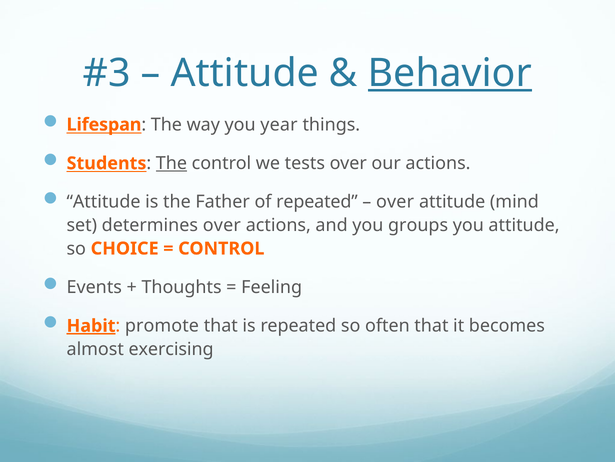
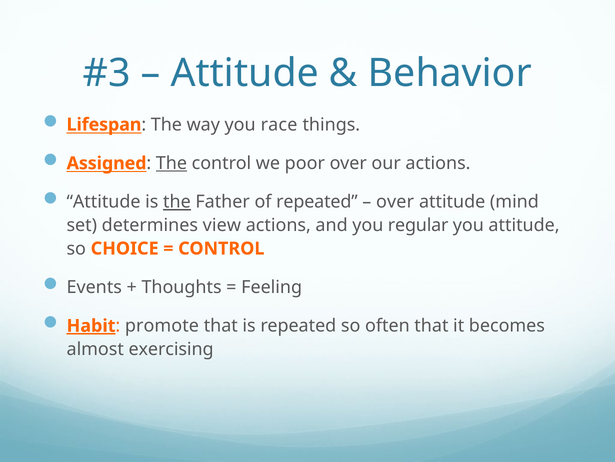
Behavior underline: present -> none
year: year -> race
Students: Students -> Assigned
tests: tests -> poor
the at (177, 202) underline: none -> present
determines over: over -> view
groups: groups -> regular
